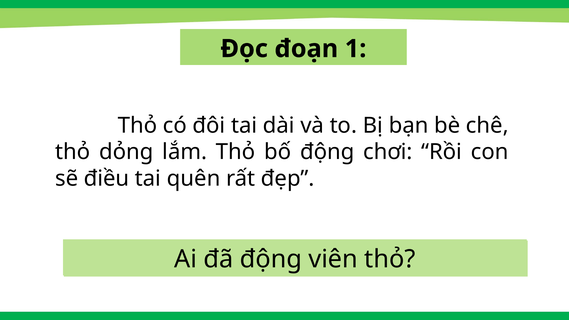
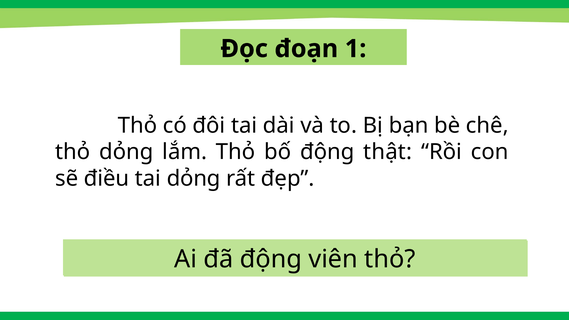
chơi: chơi -> thật
tai quên: quên -> dỏng
